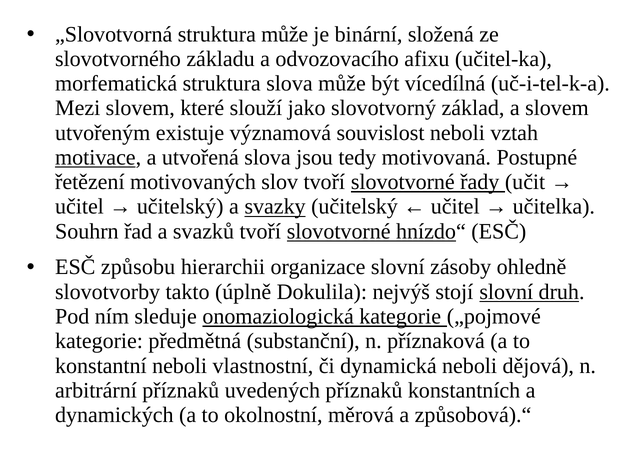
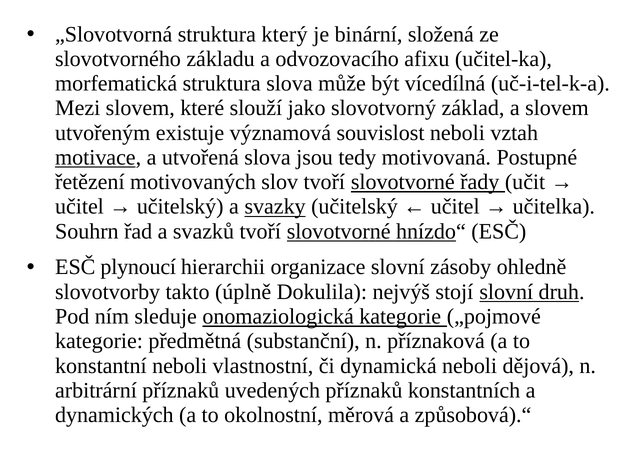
struktura může: může -> který
způsobu: způsobu -> plynoucí
